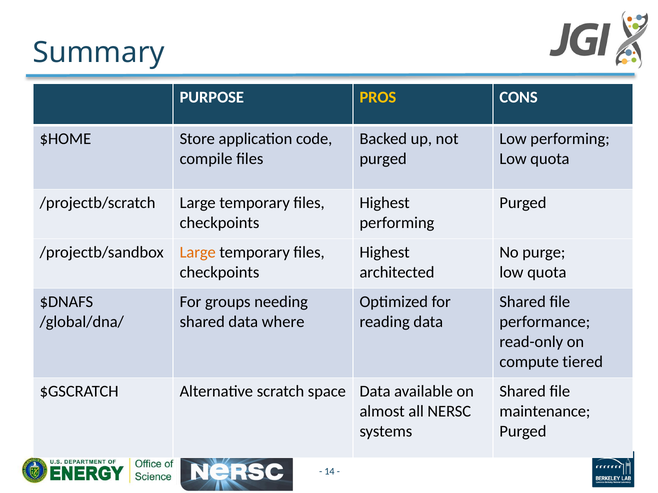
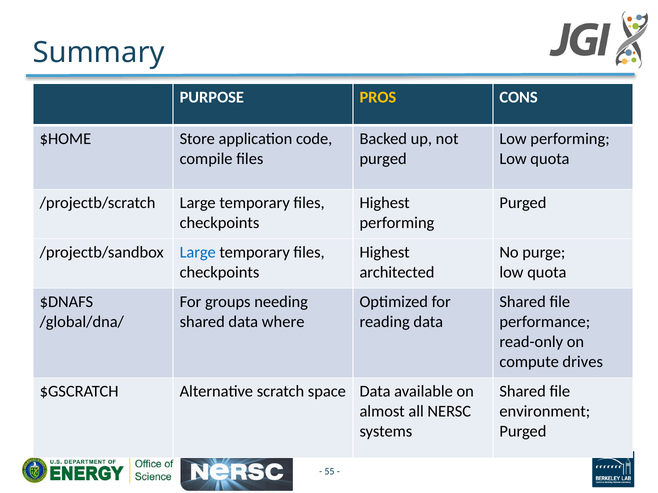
Large at (198, 253) colour: orange -> blue
tiered: tiered -> drives
maintenance: maintenance -> environment
14: 14 -> 55
